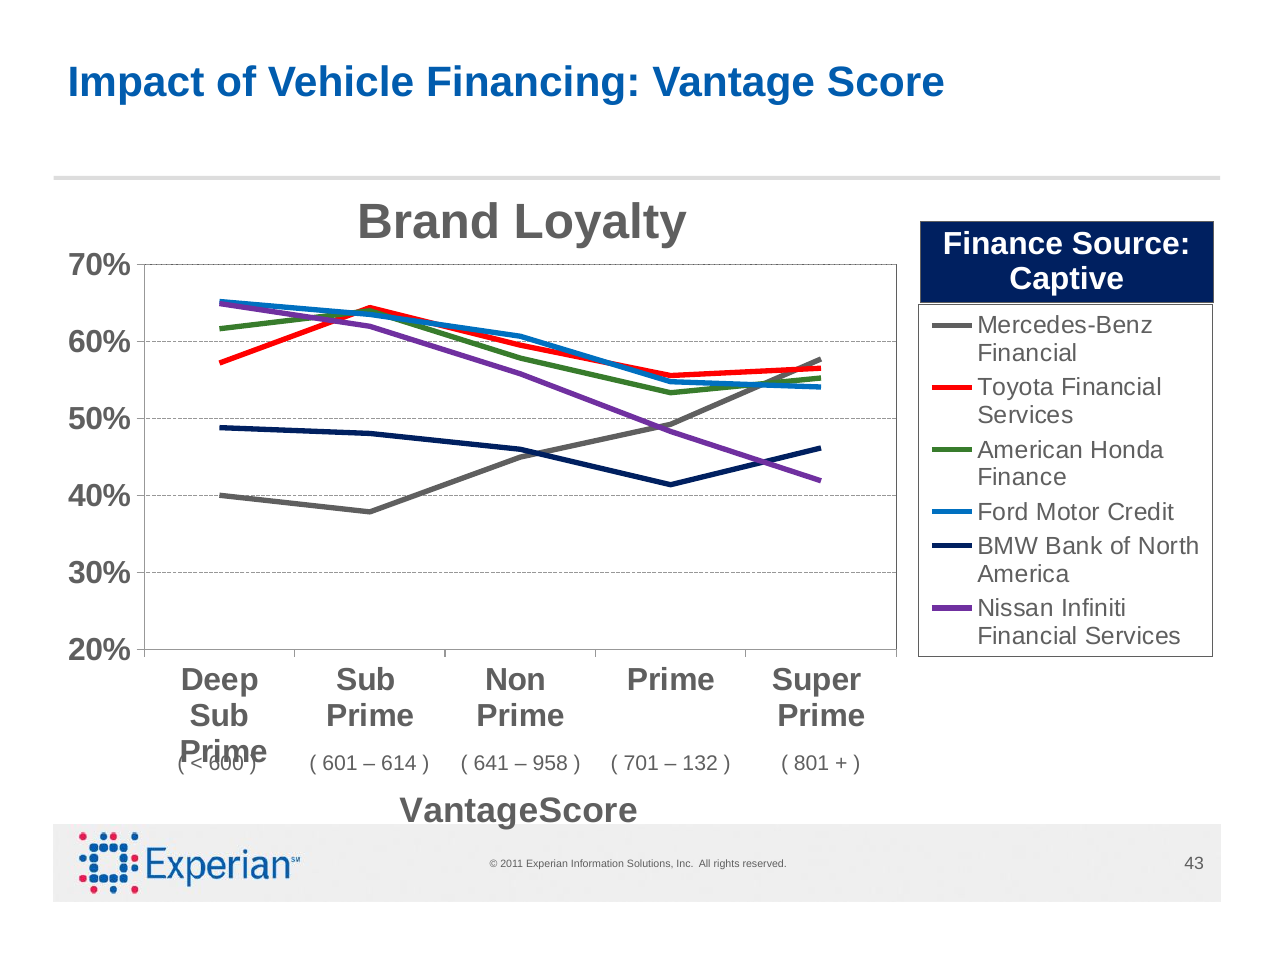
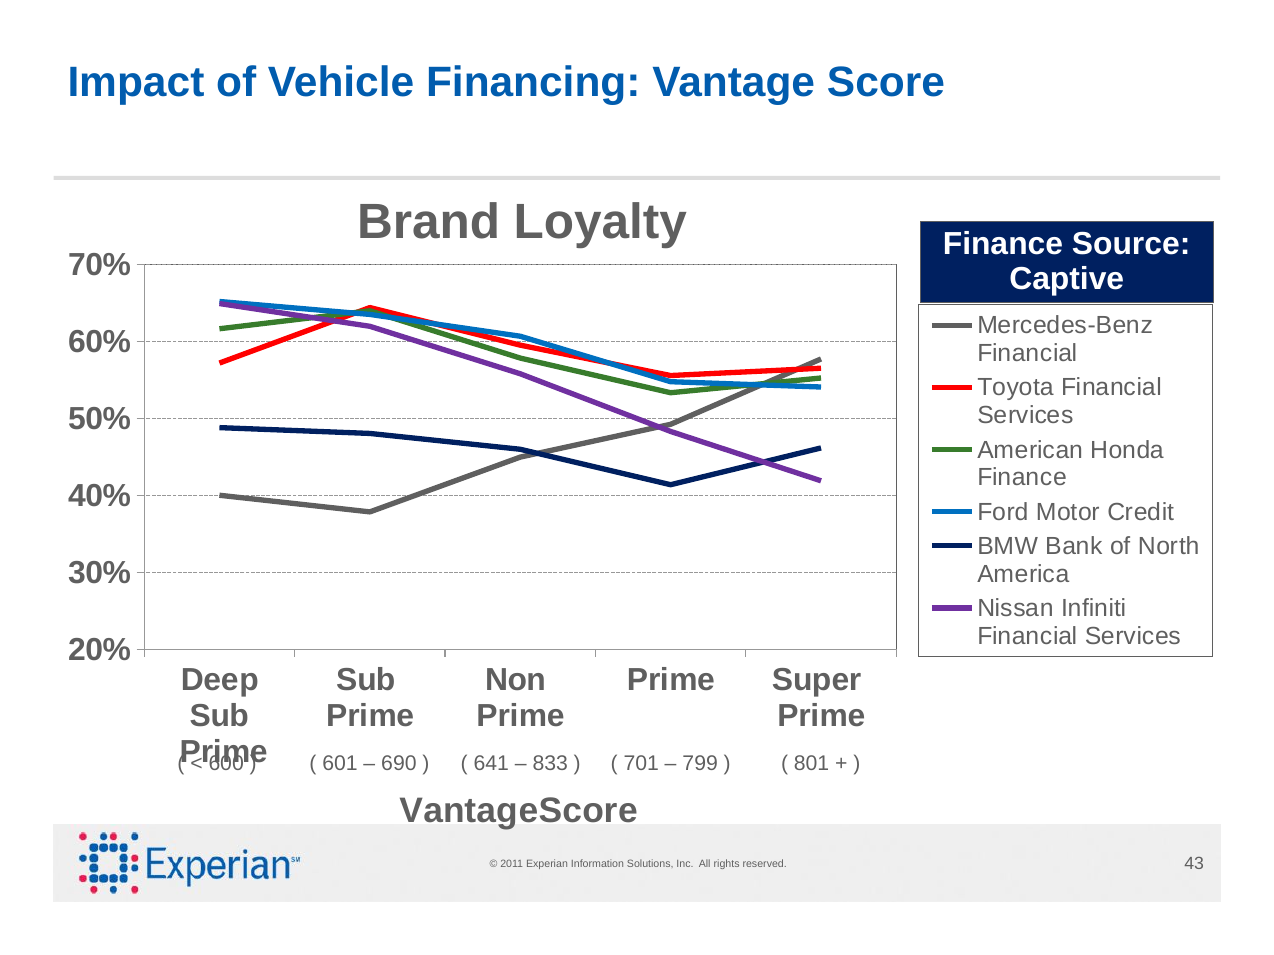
614: 614 -> 690
958: 958 -> 833
132: 132 -> 799
